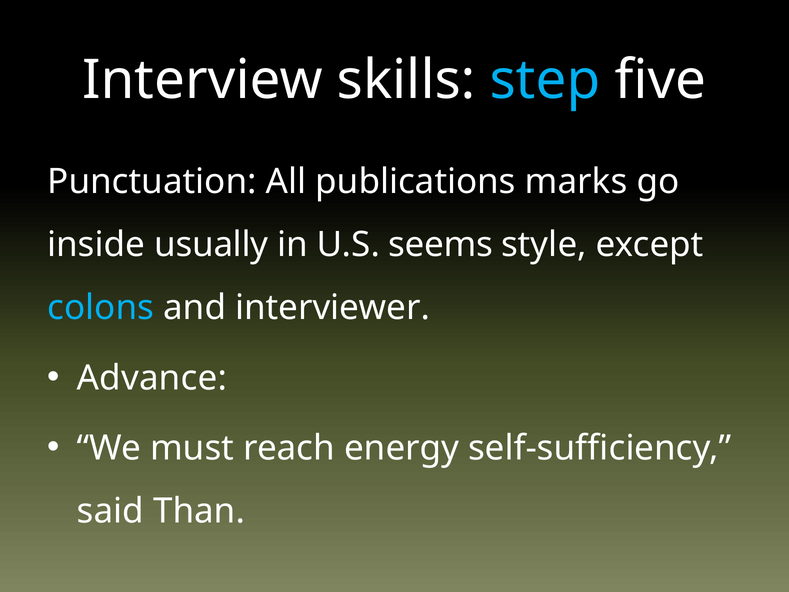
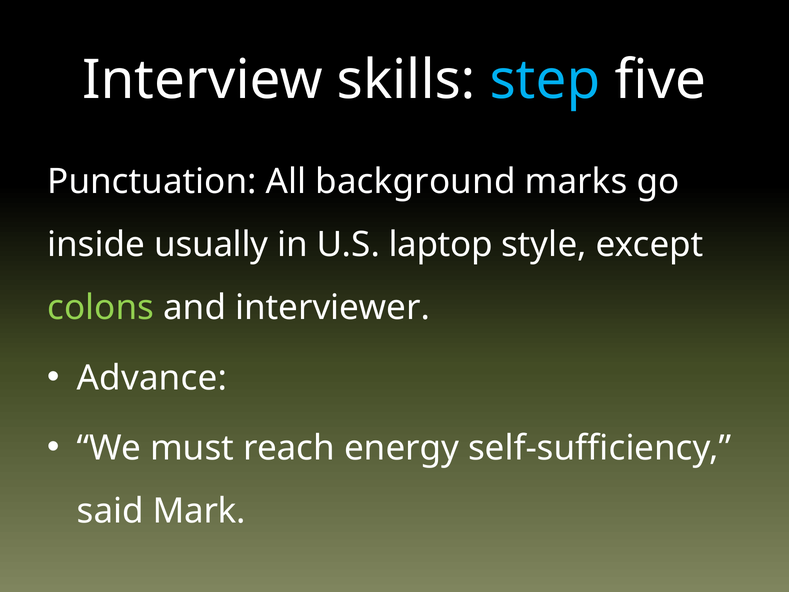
publications: publications -> background
seems: seems -> laptop
colons colour: light blue -> light green
Than: Than -> Mark
